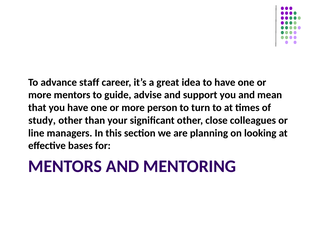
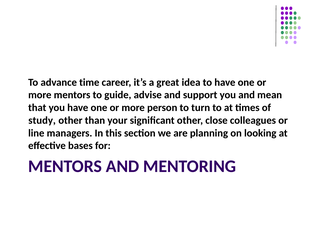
staff: staff -> time
